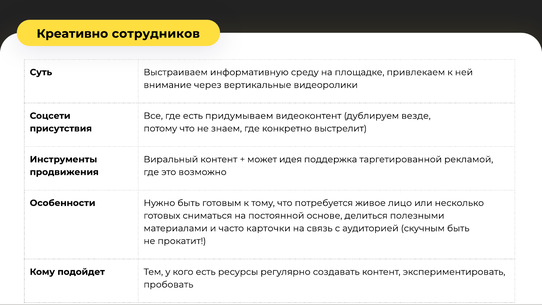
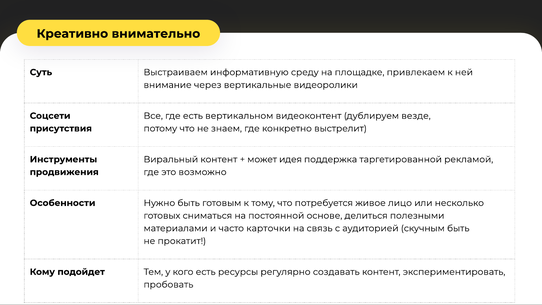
сотрудников: сотрудников -> внимательно
придумываем: придумываем -> вертикальном
